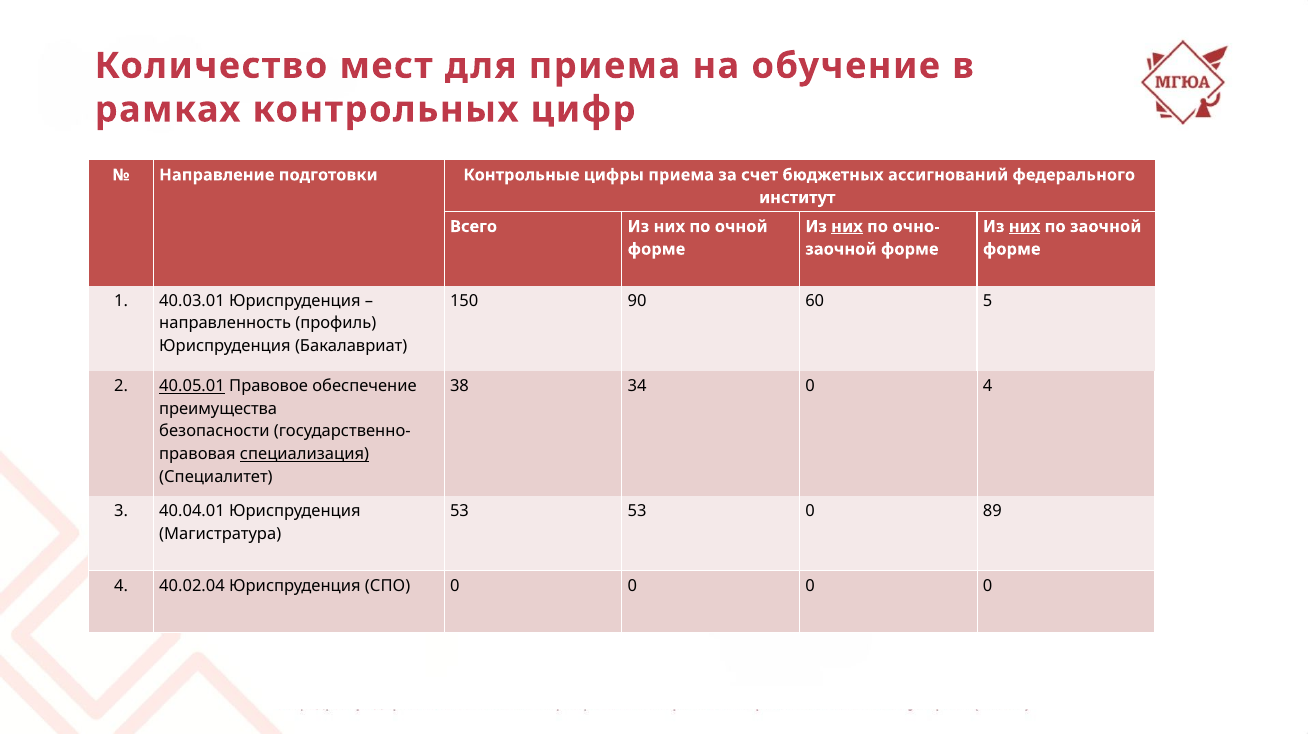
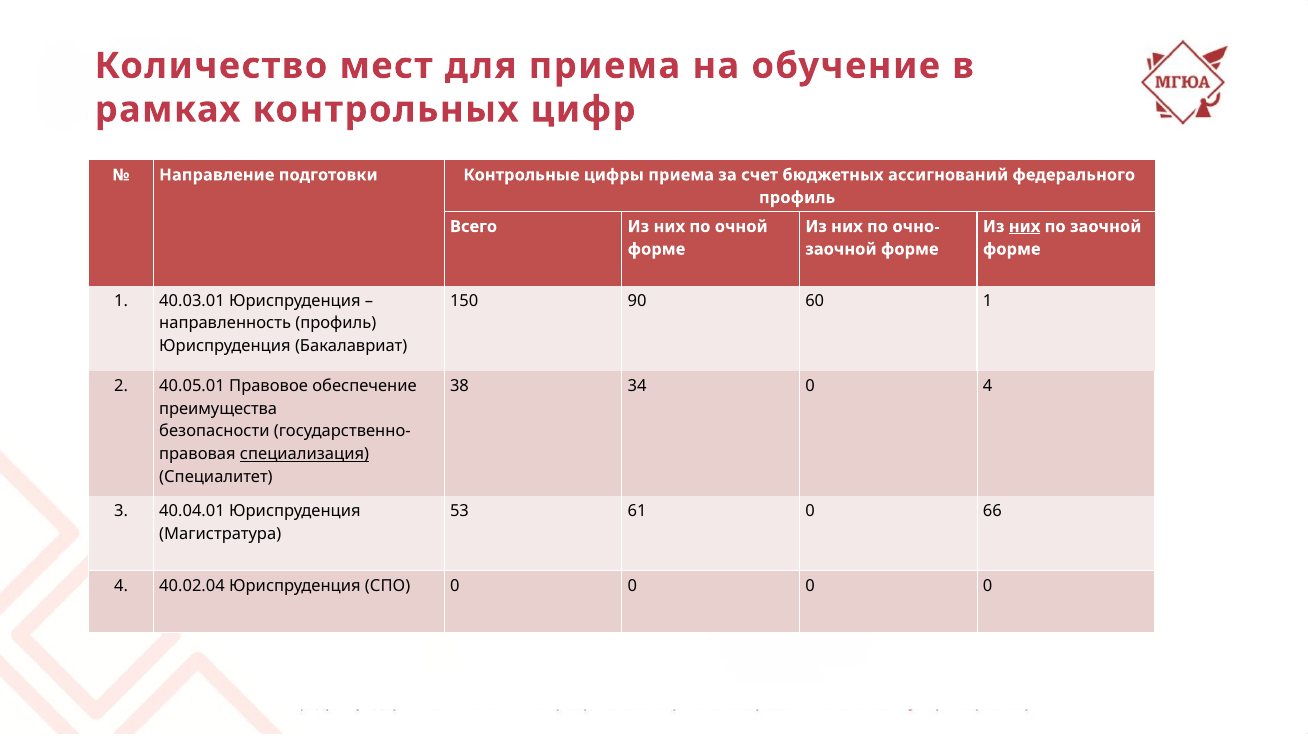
институт at (797, 198): институт -> профиль
них at (847, 227) underline: present -> none
60 5: 5 -> 1
40.05.01 underline: present -> none
53 53: 53 -> 61
89: 89 -> 66
